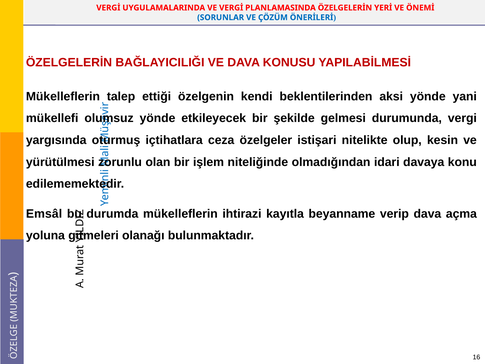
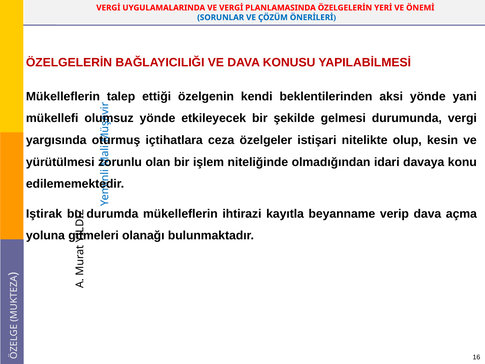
Emsâl: Emsâl -> Iştirak
